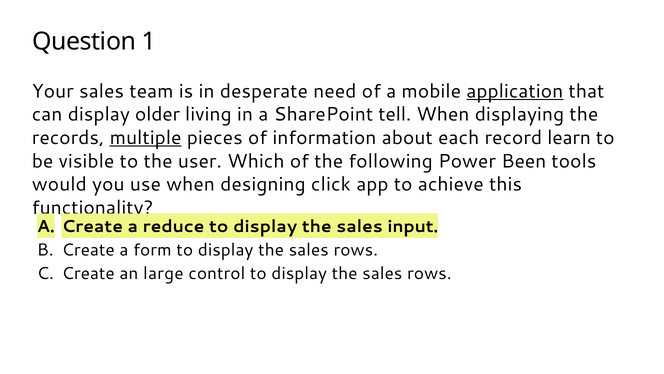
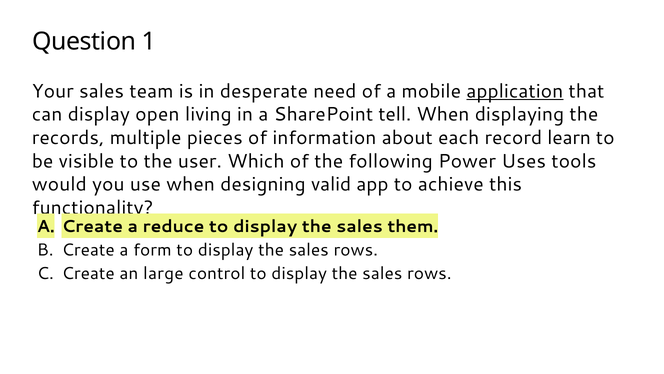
older: older -> open
multiple underline: present -> none
Been: Been -> Uses
click: click -> valid
input: input -> them
